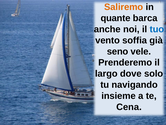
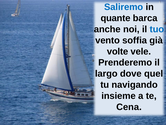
Saliremo colour: orange -> blue
seno: seno -> volte
solo: solo -> quel
